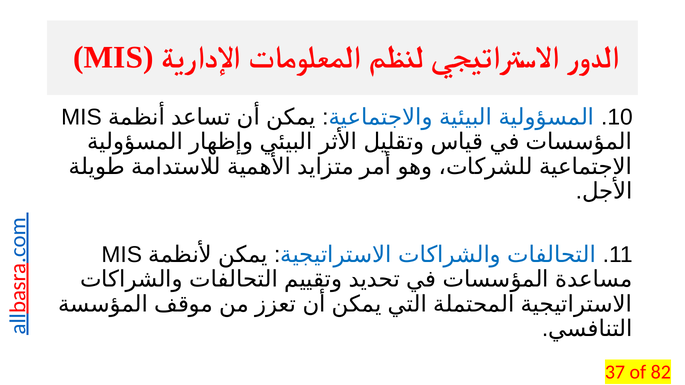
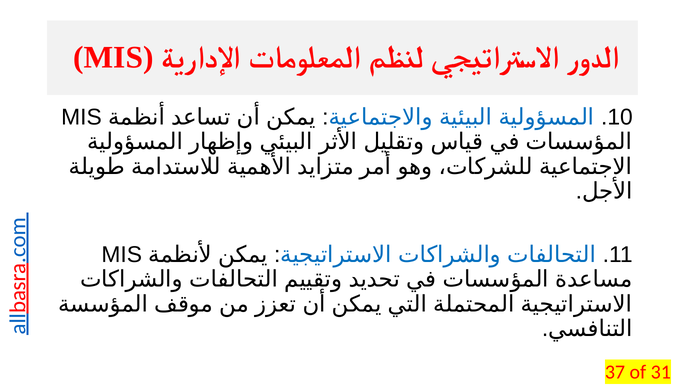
82: 82 -> 31
